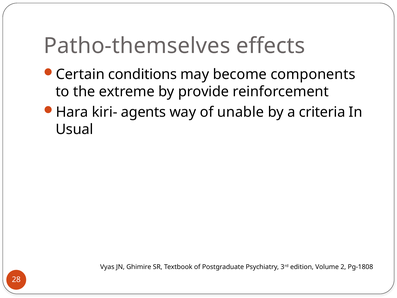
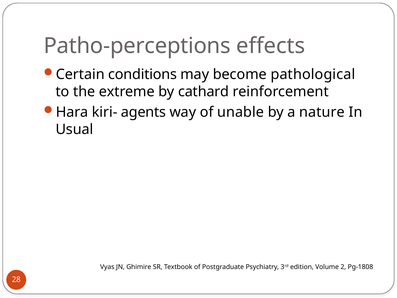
Patho-themselves: Patho-themselves -> Patho-perceptions
components: components -> pathological
provide: provide -> cathard
criteria: criteria -> nature
